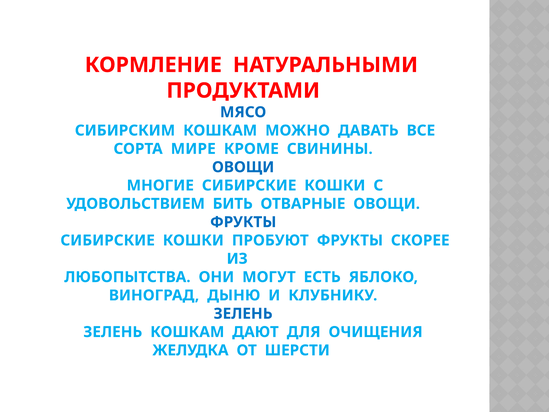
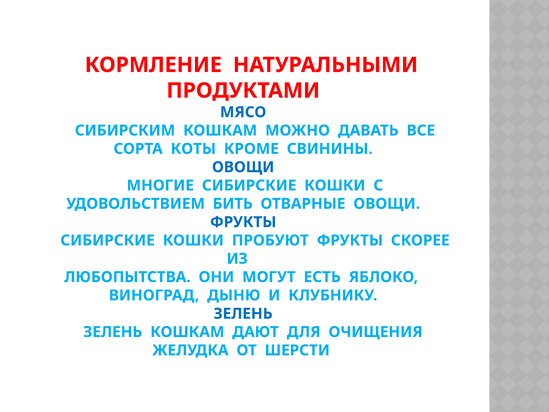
МИРЕ: МИРЕ -> КОТЫ
